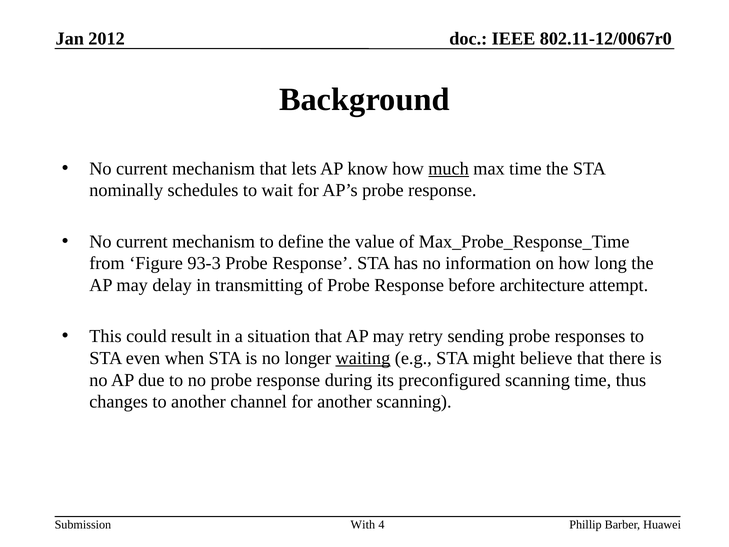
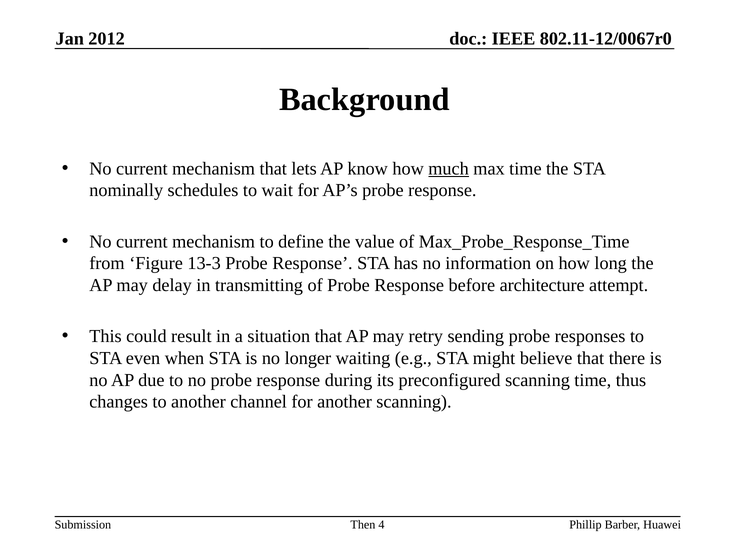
93-3: 93-3 -> 13-3
waiting underline: present -> none
With: With -> Then
